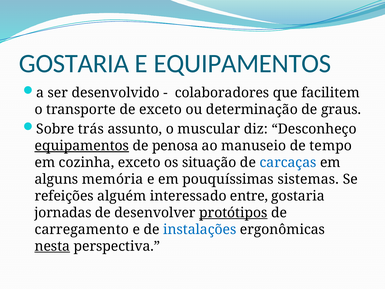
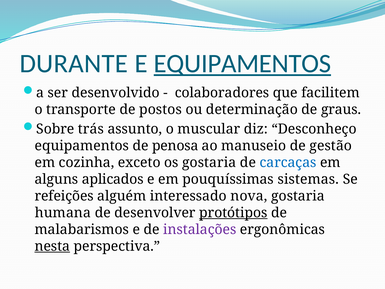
GOSTARIA at (74, 64): GOSTARIA -> DURANTE
EQUIPAMENTOS at (242, 64) underline: none -> present
de exceto: exceto -> postos
equipamentos at (82, 146) underline: present -> none
tempo: tempo -> gestão
os situação: situação -> gostaria
memória: memória -> aplicados
entre: entre -> nova
jornadas: jornadas -> humana
carregamento: carregamento -> malabarismos
instalações colour: blue -> purple
